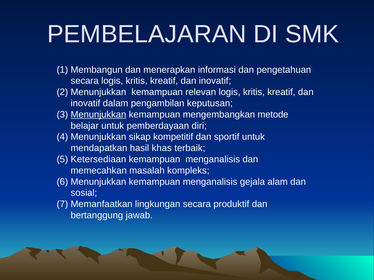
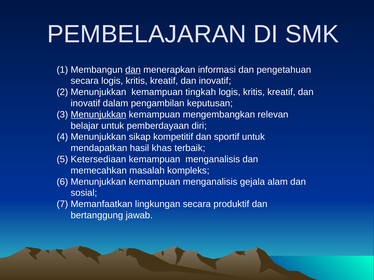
dan at (133, 70) underline: none -> present
relevan: relevan -> tingkah
metode: metode -> relevan
